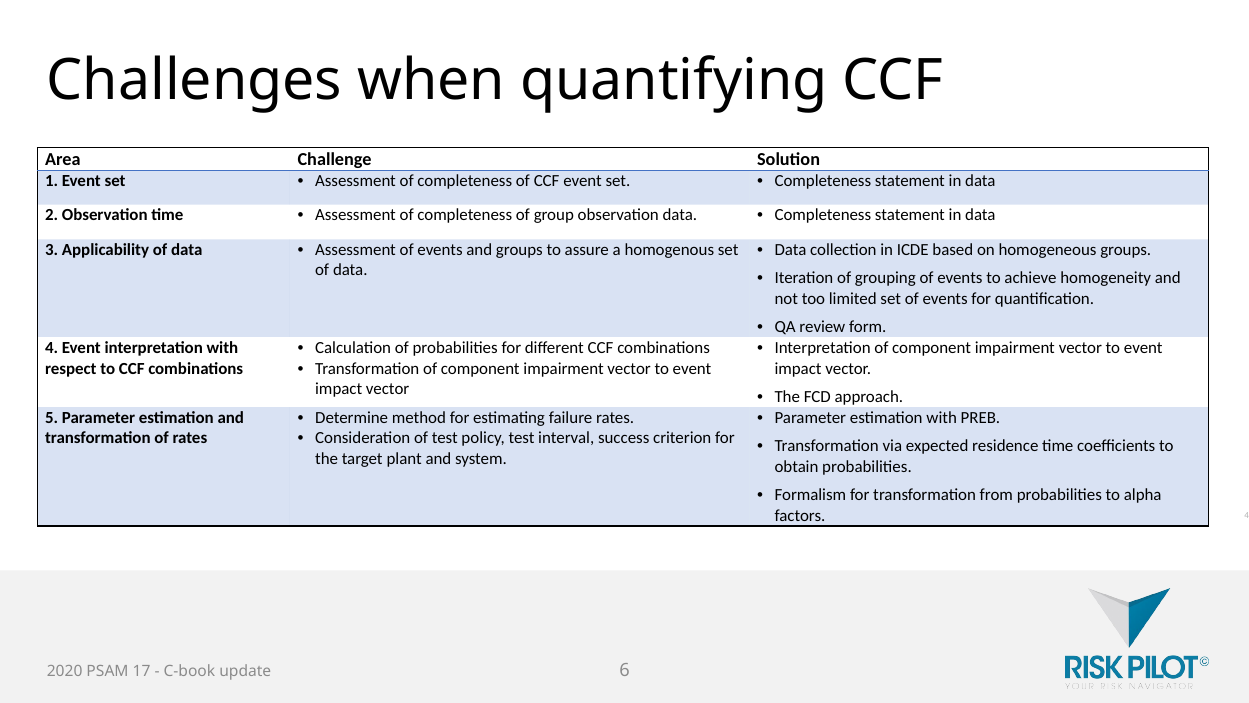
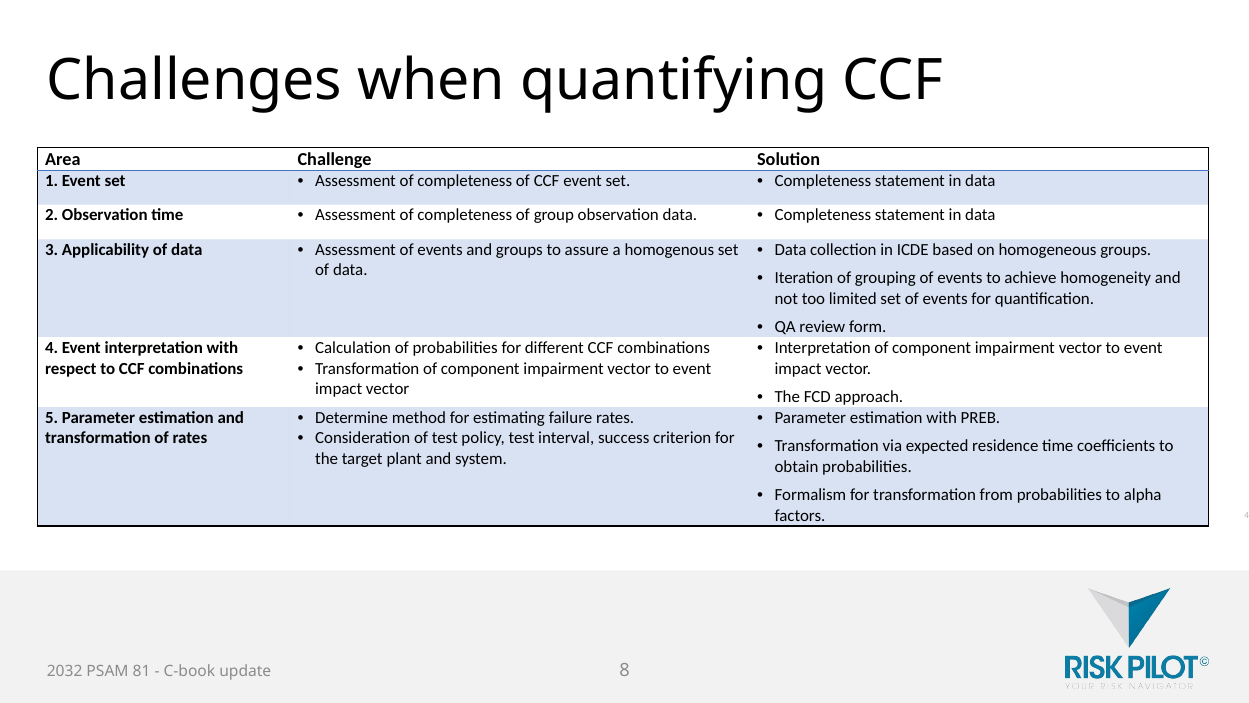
2020: 2020 -> 2032
17: 17 -> 81
6: 6 -> 8
